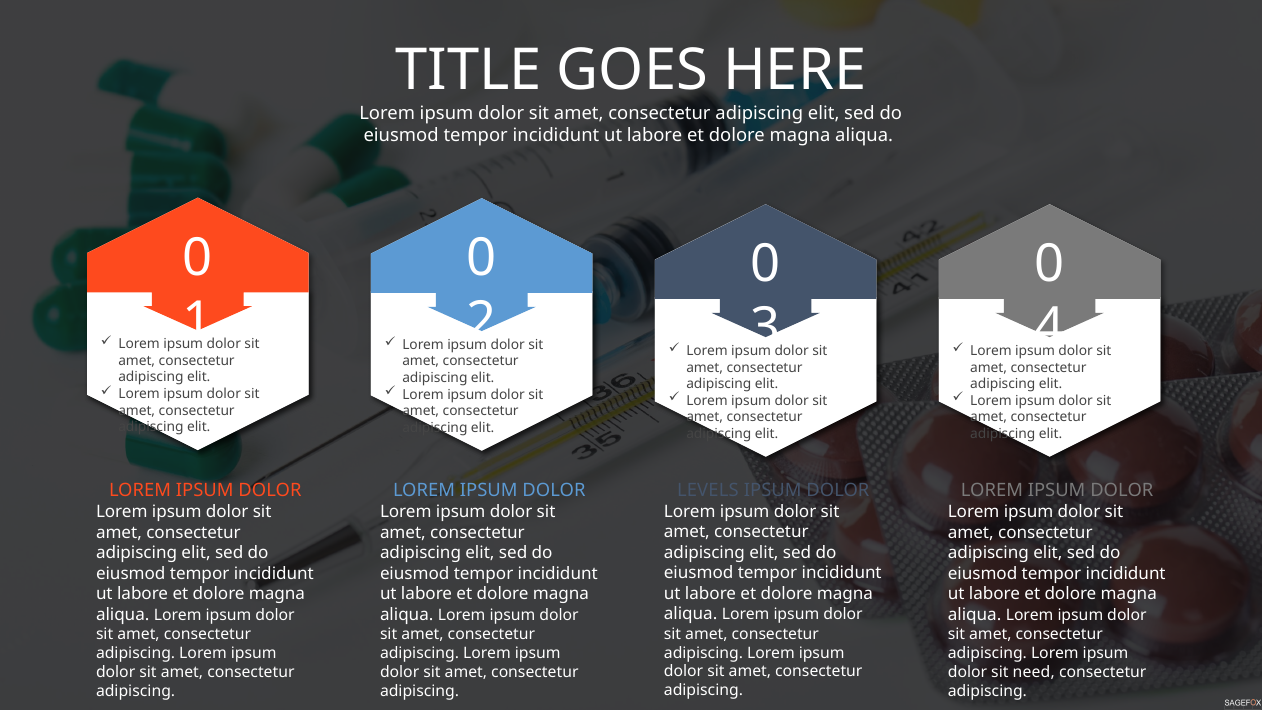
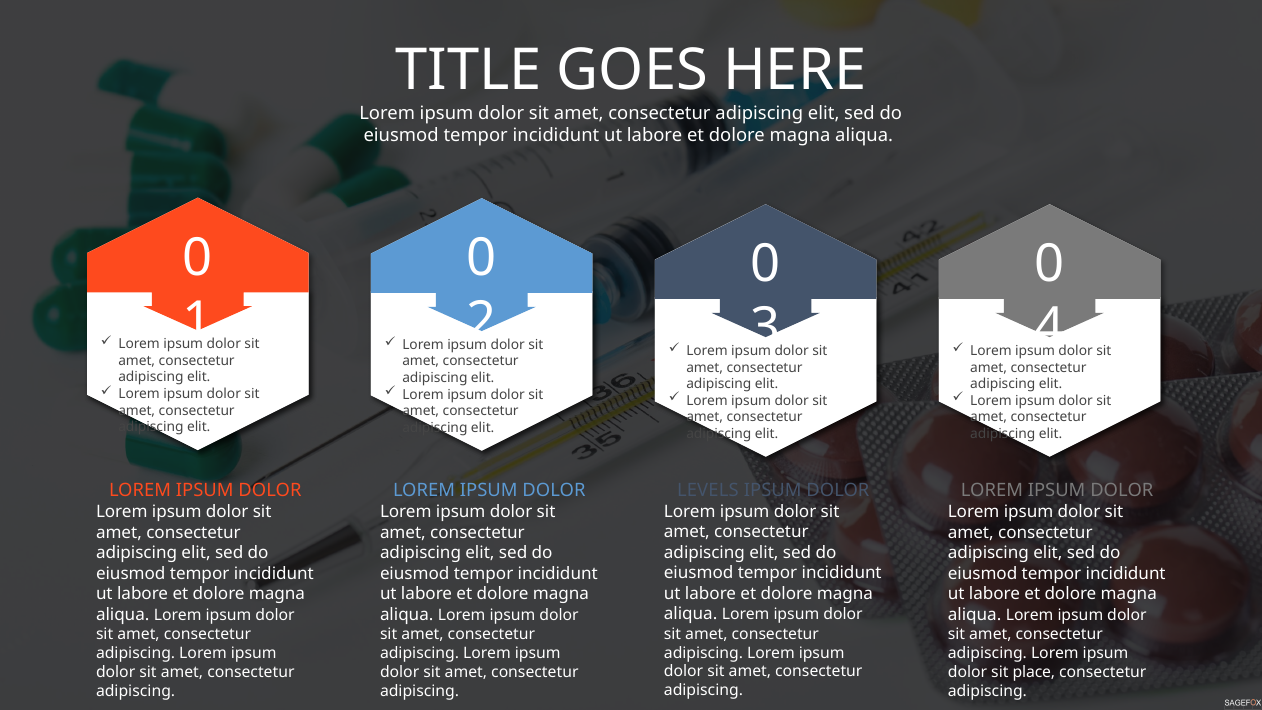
need: need -> place
